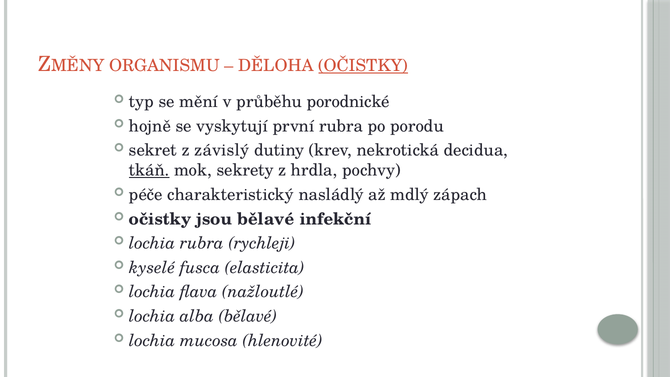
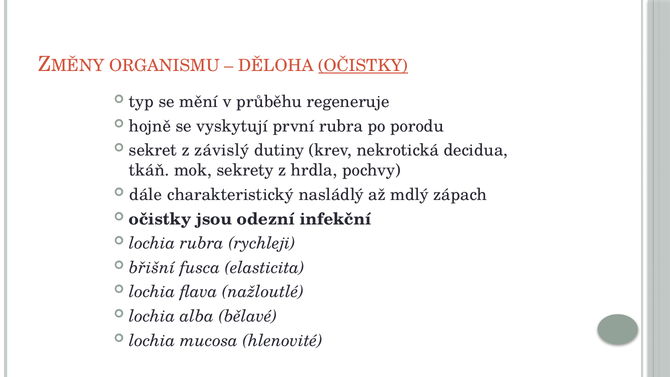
porodnické: porodnické -> regeneruje
tkáň underline: present -> none
péče: péče -> dále
jsou bělavé: bělavé -> odezní
kyselé: kyselé -> břišní
